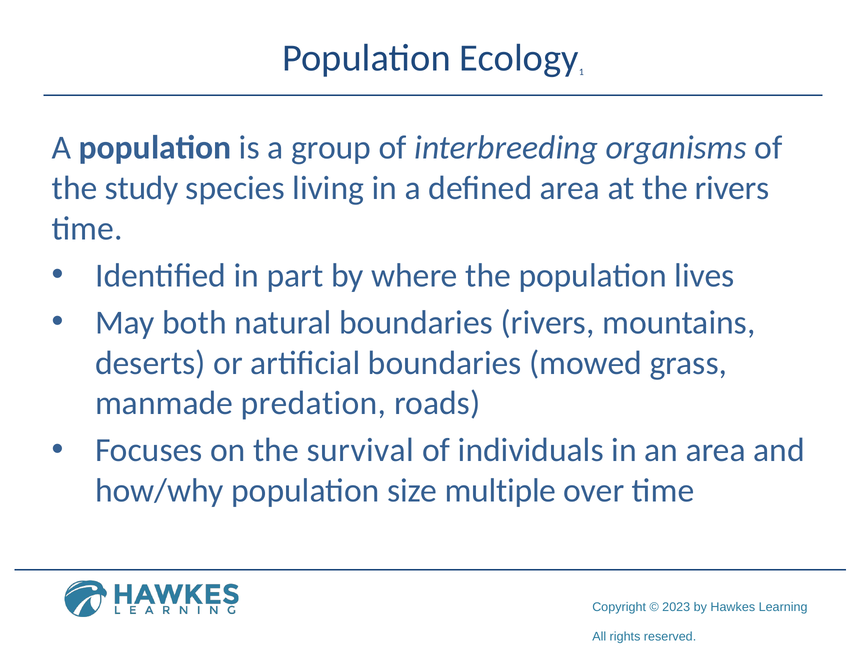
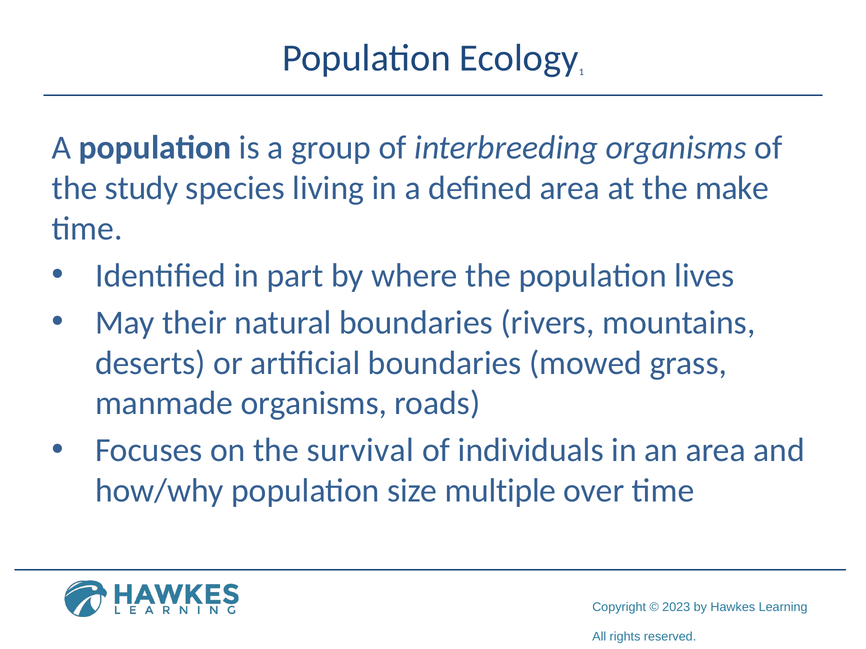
the rivers: rivers -> make
both: both -> their
manmade predation: predation -> organisms
